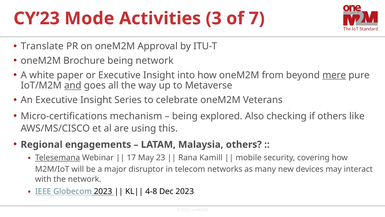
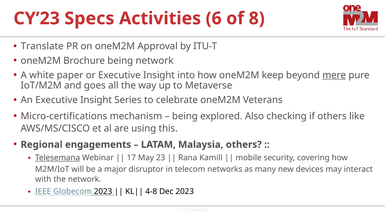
Mode: Mode -> Specs
3: 3 -> 6
7: 7 -> 8
from: from -> keep
and underline: present -> none
